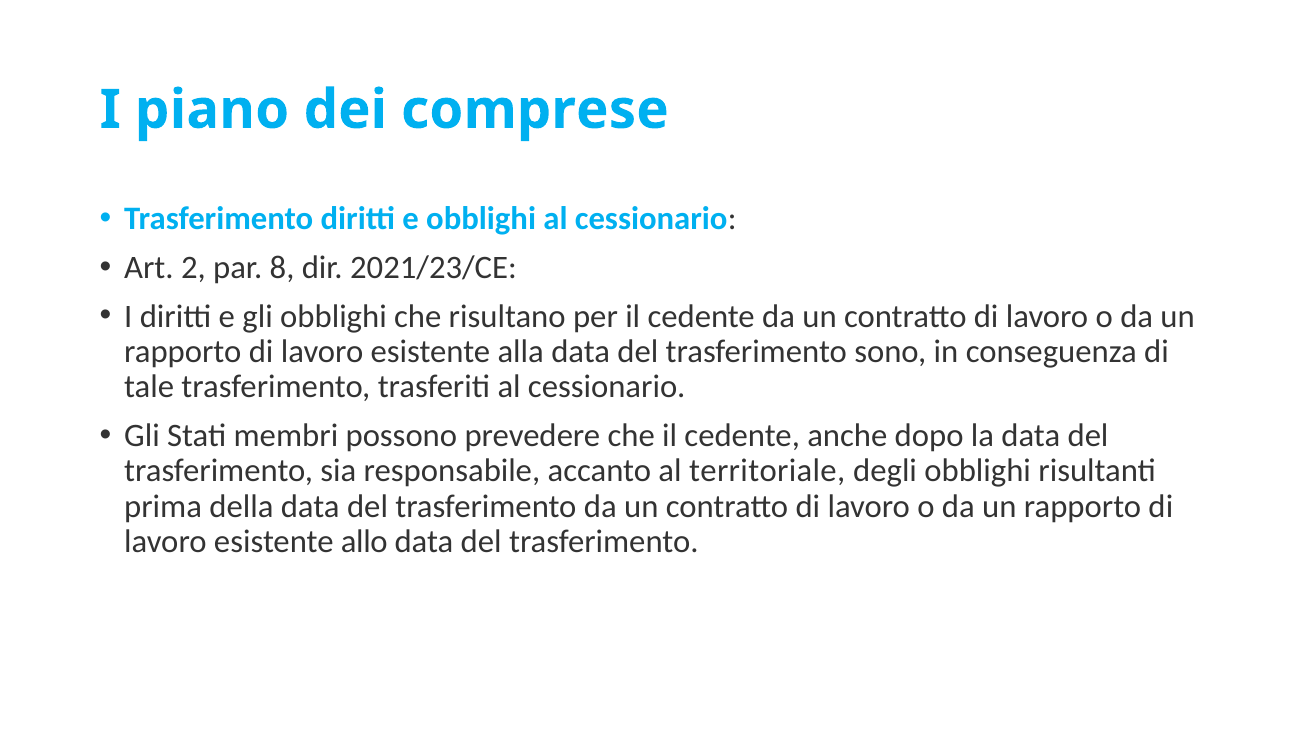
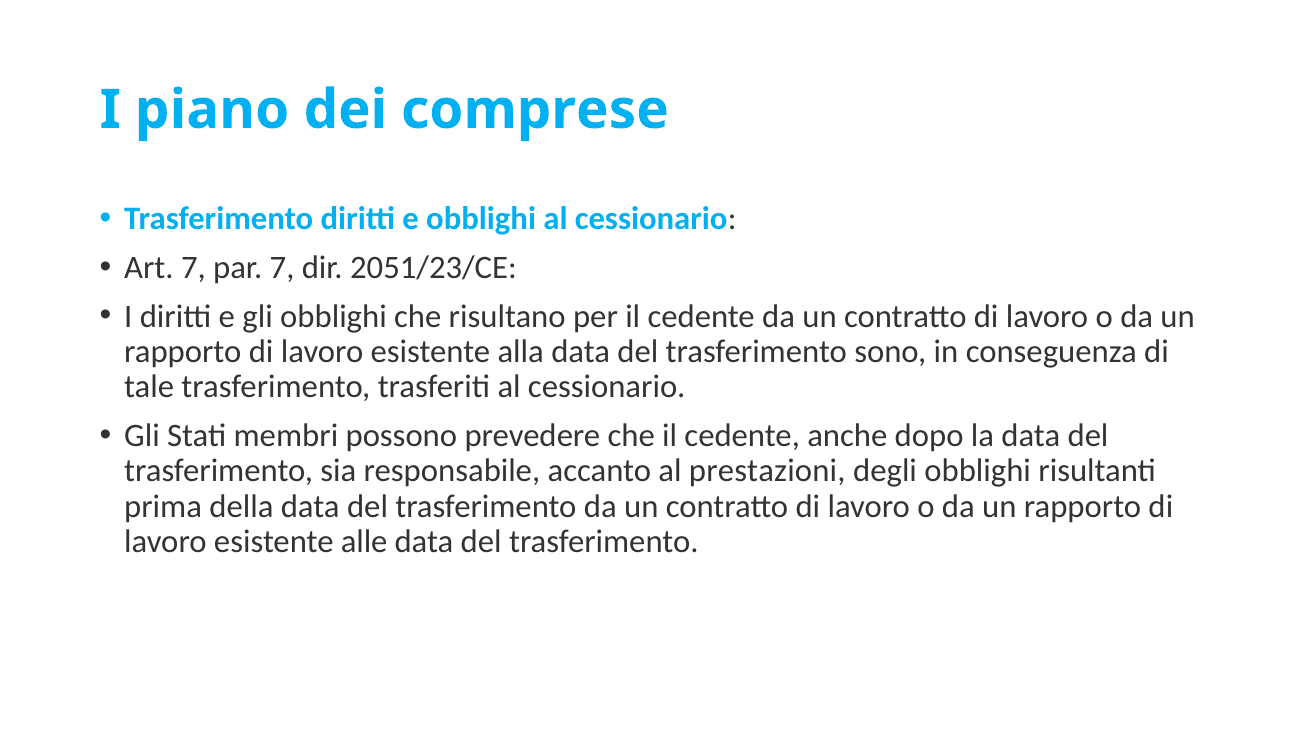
Art 2: 2 -> 7
par 8: 8 -> 7
2021/23/CE: 2021/23/CE -> 2051/23/CE
territoriale: territoriale -> prestazioni
allo: allo -> alle
